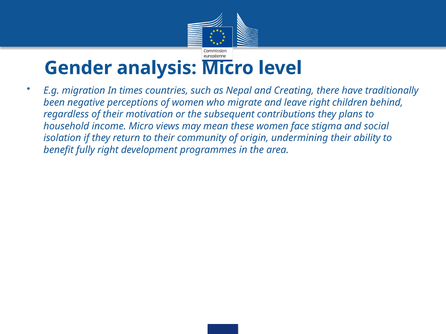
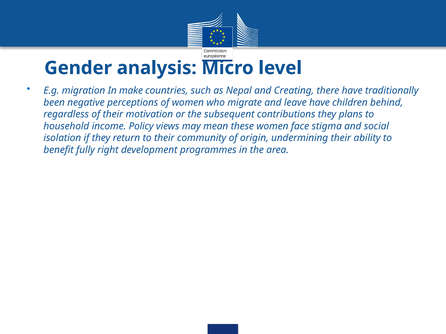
times: times -> make
leave right: right -> have
income Micro: Micro -> Policy
